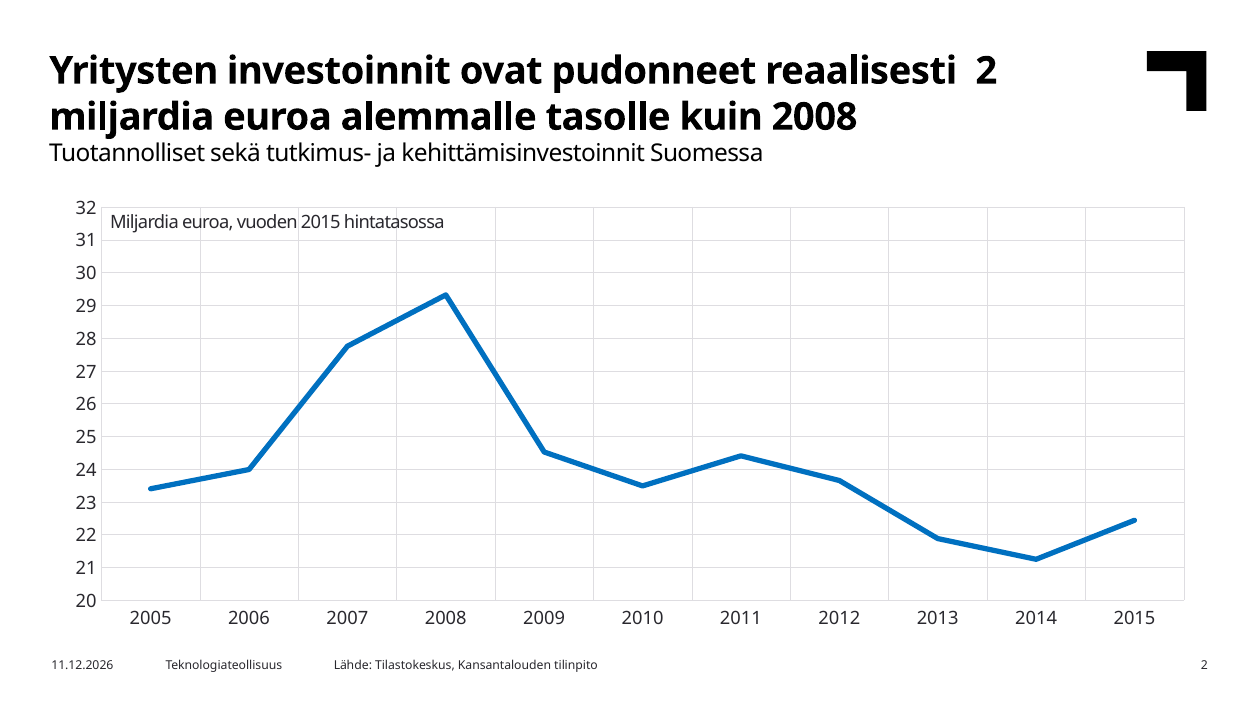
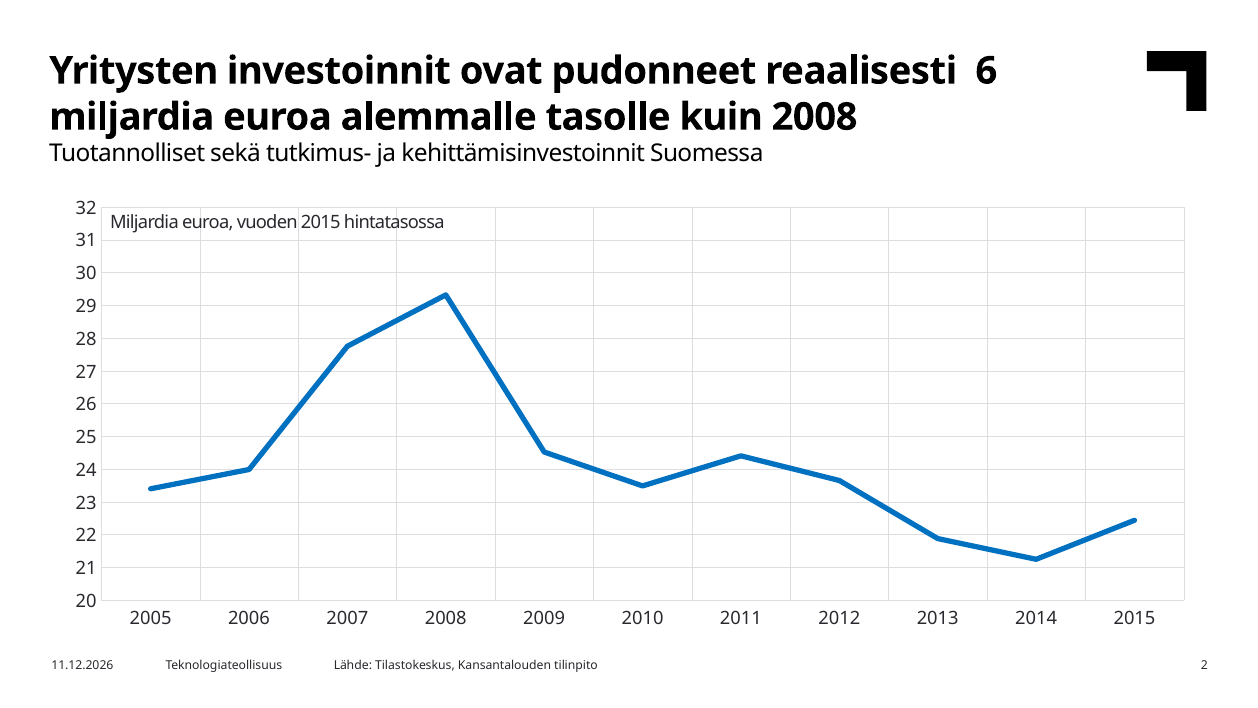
reaalisesti 2: 2 -> 6
